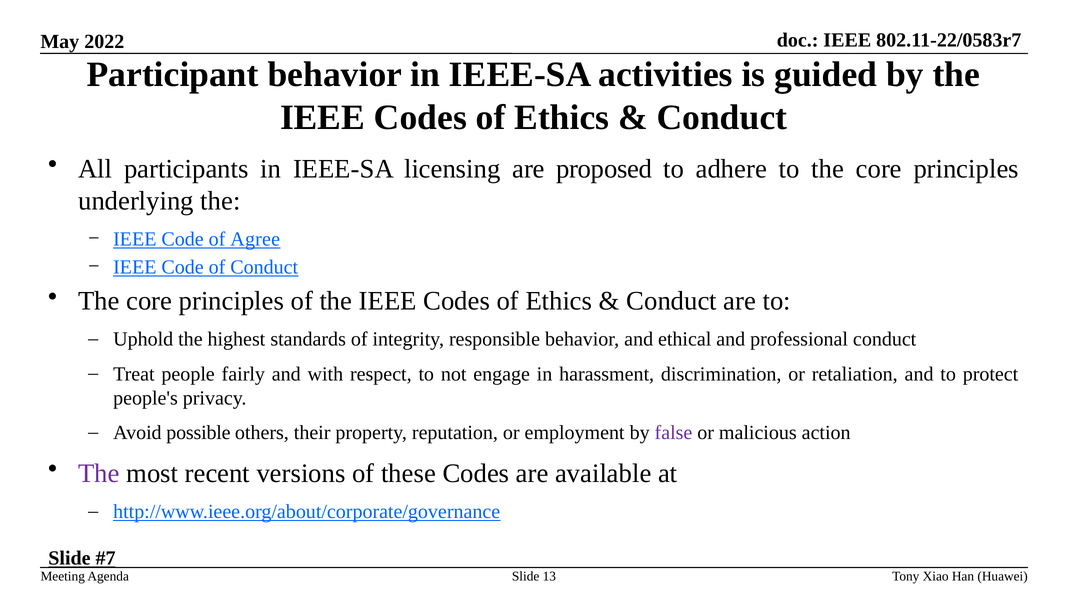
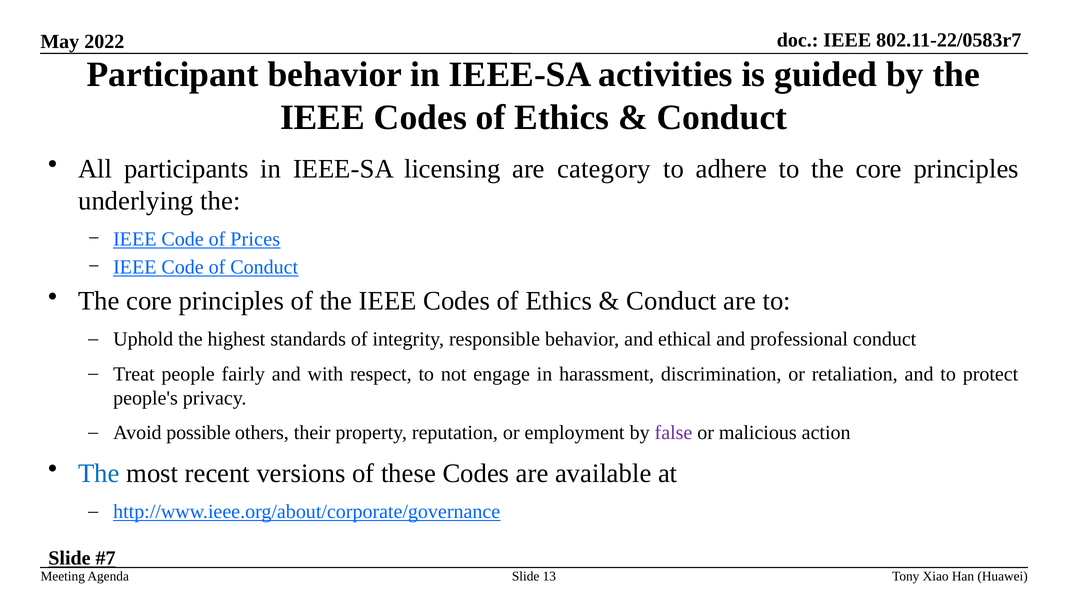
proposed: proposed -> category
Agree: Agree -> Prices
The at (99, 473) colour: purple -> blue
